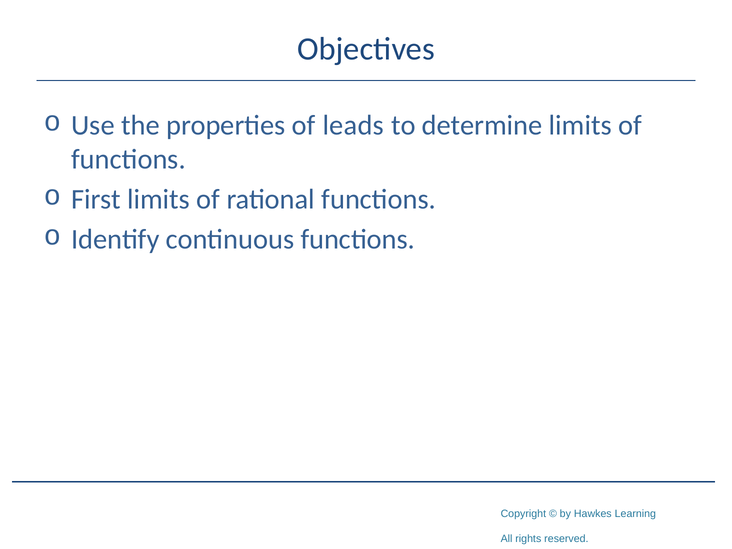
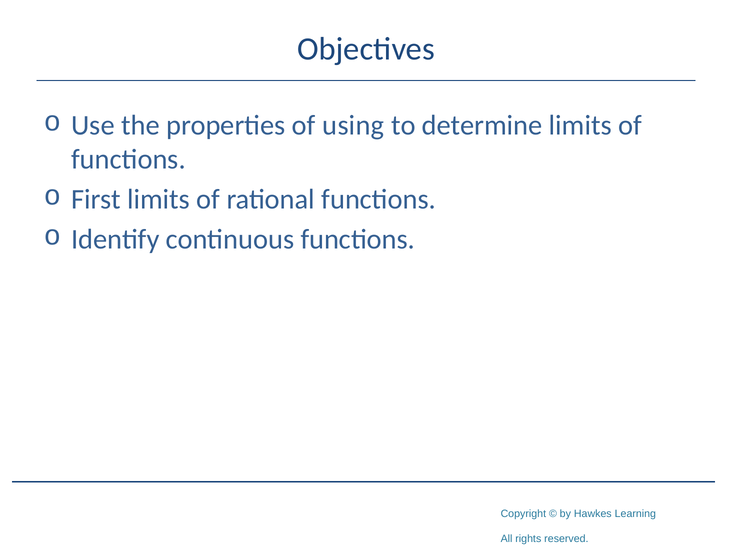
leads: leads -> using
